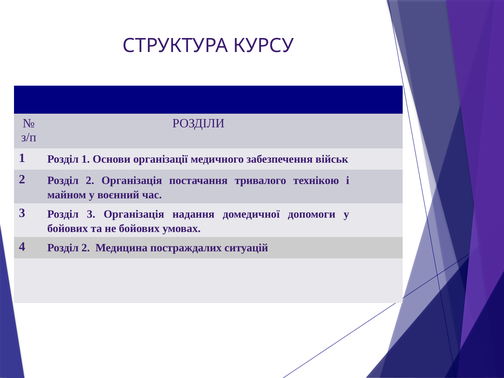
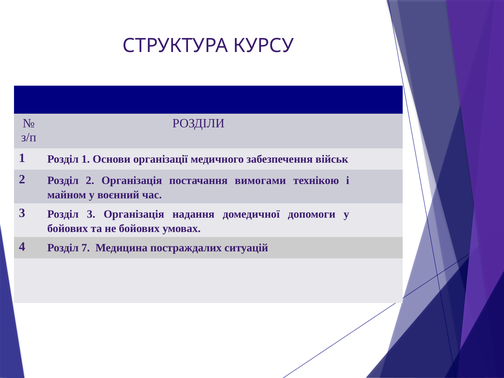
тривалого: тривалого -> вимогами
4 Розділ 2: 2 -> 7
